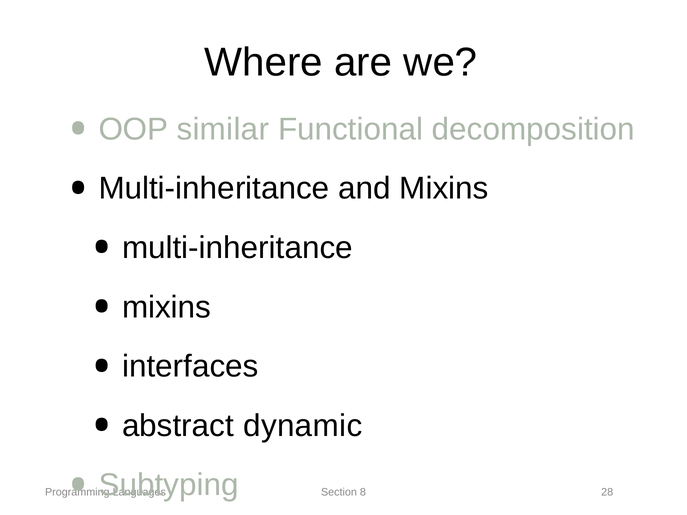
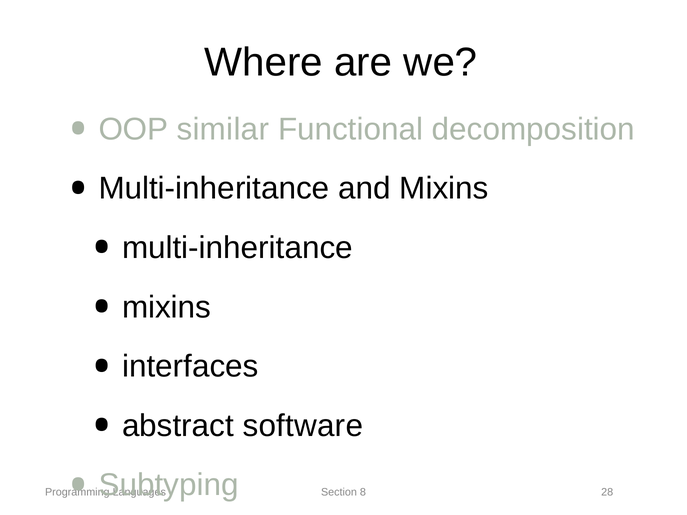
dynamic: dynamic -> software
